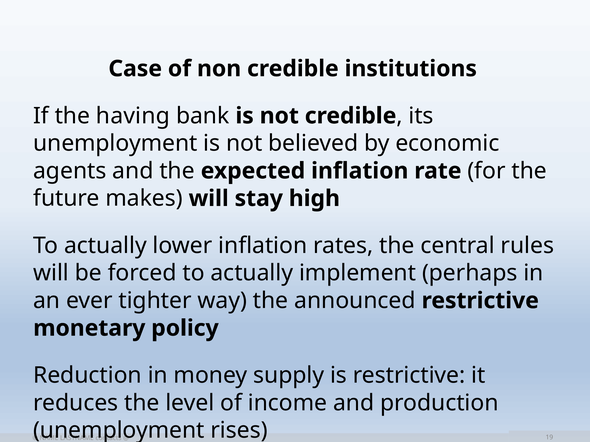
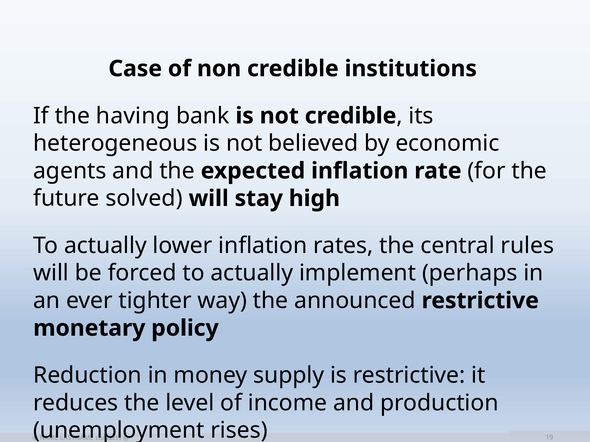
unemployment at (115, 144): unemployment -> heterogeneous
makes: makes -> solved
